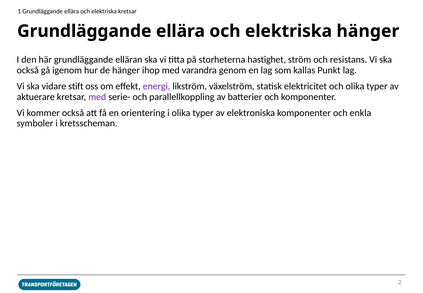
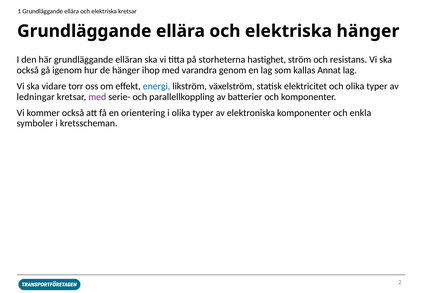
Punkt: Punkt -> Annat
stift: stift -> torr
energi colour: purple -> blue
aktuerare: aktuerare -> ledningar
